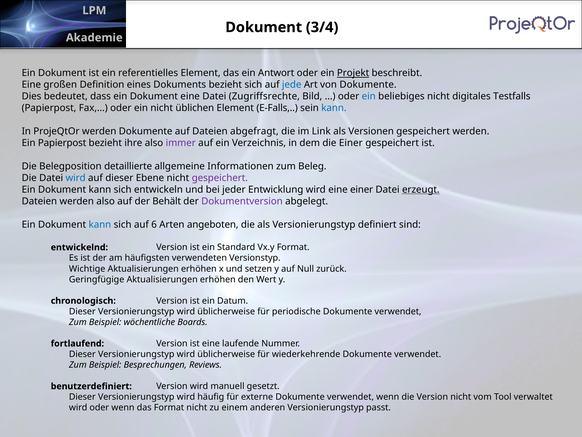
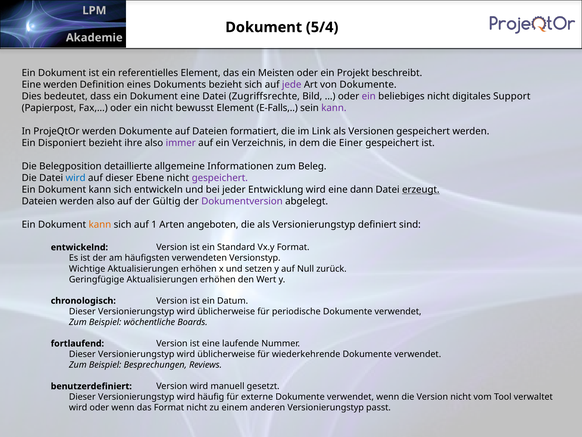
3/4: 3/4 -> 5/4
Antwort: Antwort -> Meisten
Projekt underline: present -> none
Eine großen: großen -> werden
jede colour: blue -> purple
ein at (369, 96) colour: blue -> purple
Testfalls: Testfalls -> Support
üblichen: üblichen -> bewusst
kann at (334, 108) colour: blue -> purple
abgefragt: abgefragt -> formatiert
Ein Papierpost: Papierpost -> Disponiert
eine einer: einer -> dann
Behält: Behält -> Gültig
kann at (100, 224) colour: blue -> orange
6: 6 -> 1
